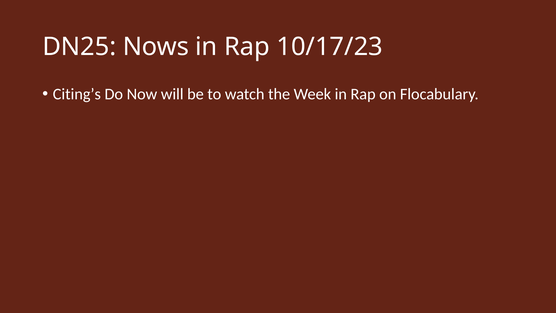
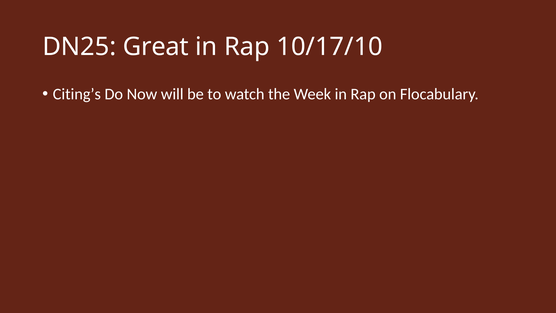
Nows: Nows -> Great
10/17/23: 10/17/23 -> 10/17/10
